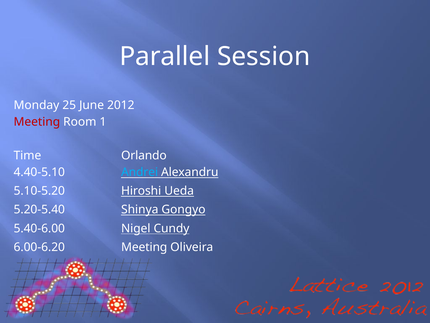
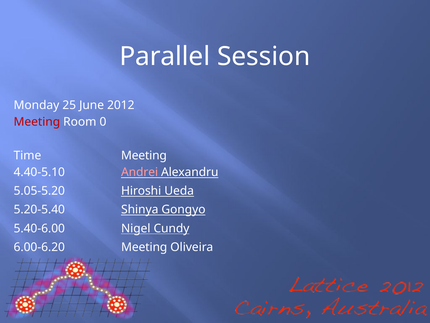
1: 1 -> 0
Time Orlando: Orlando -> Meeting
Andrei colour: light blue -> pink
5.10-5.20: 5.10-5.20 -> 5.05-5.20
